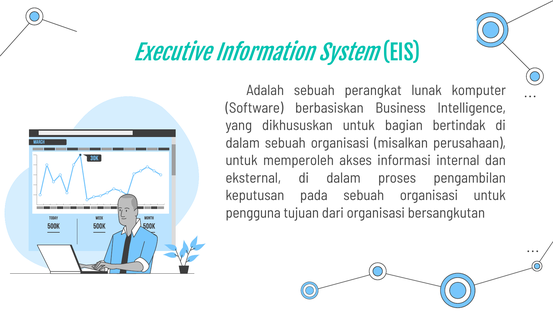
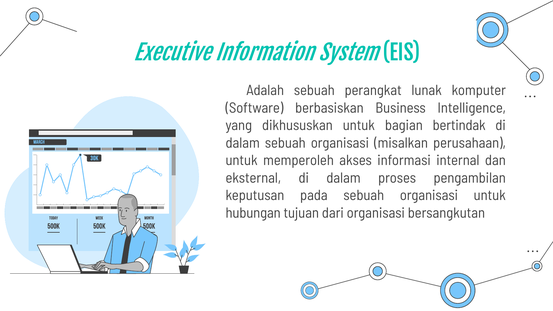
pengguna: pengguna -> hubungan
